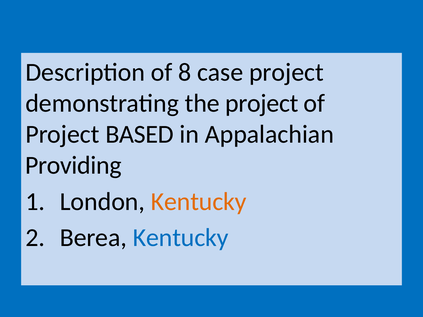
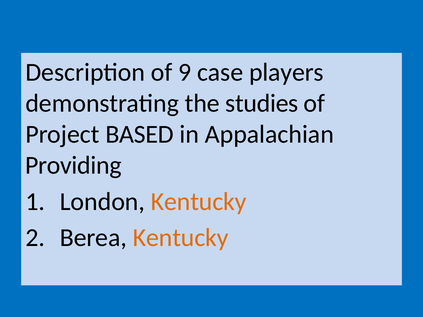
8: 8 -> 9
case project: project -> players
the project: project -> studies
Kentucky at (181, 238) colour: blue -> orange
